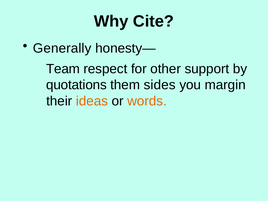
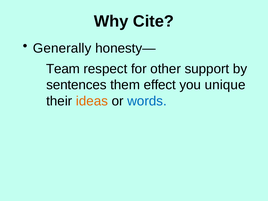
quotations: quotations -> sentences
sides: sides -> effect
margin: margin -> unique
words colour: orange -> blue
